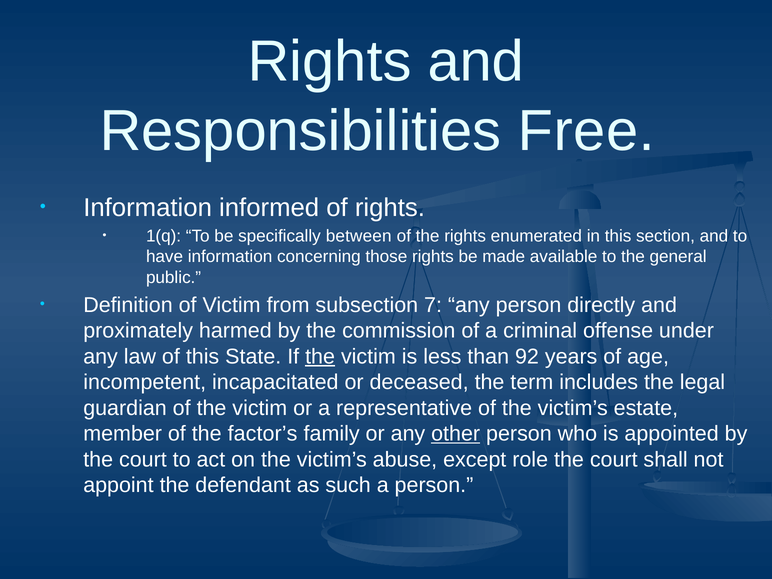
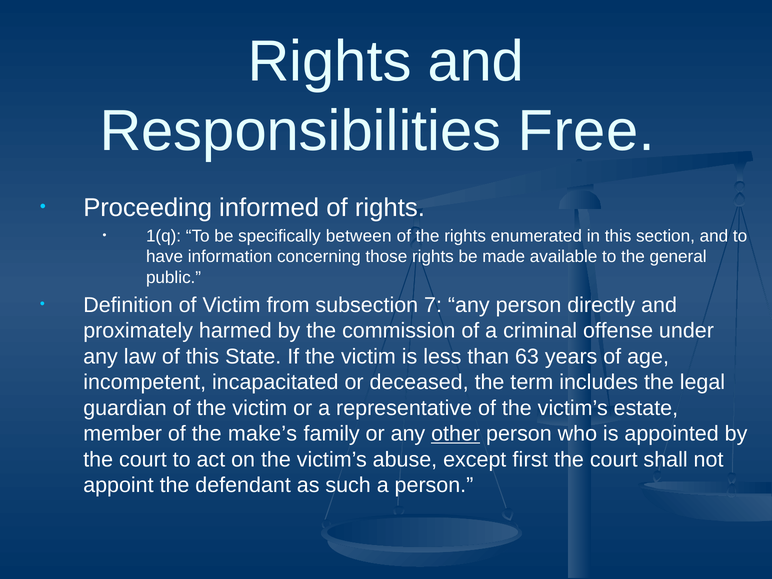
Information at (148, 208): Information -> Proceeding
the at (320, 357) underline: present -> none
92: 92 -> 63
factor’s: factor’s -> make’s
role: role -> first
